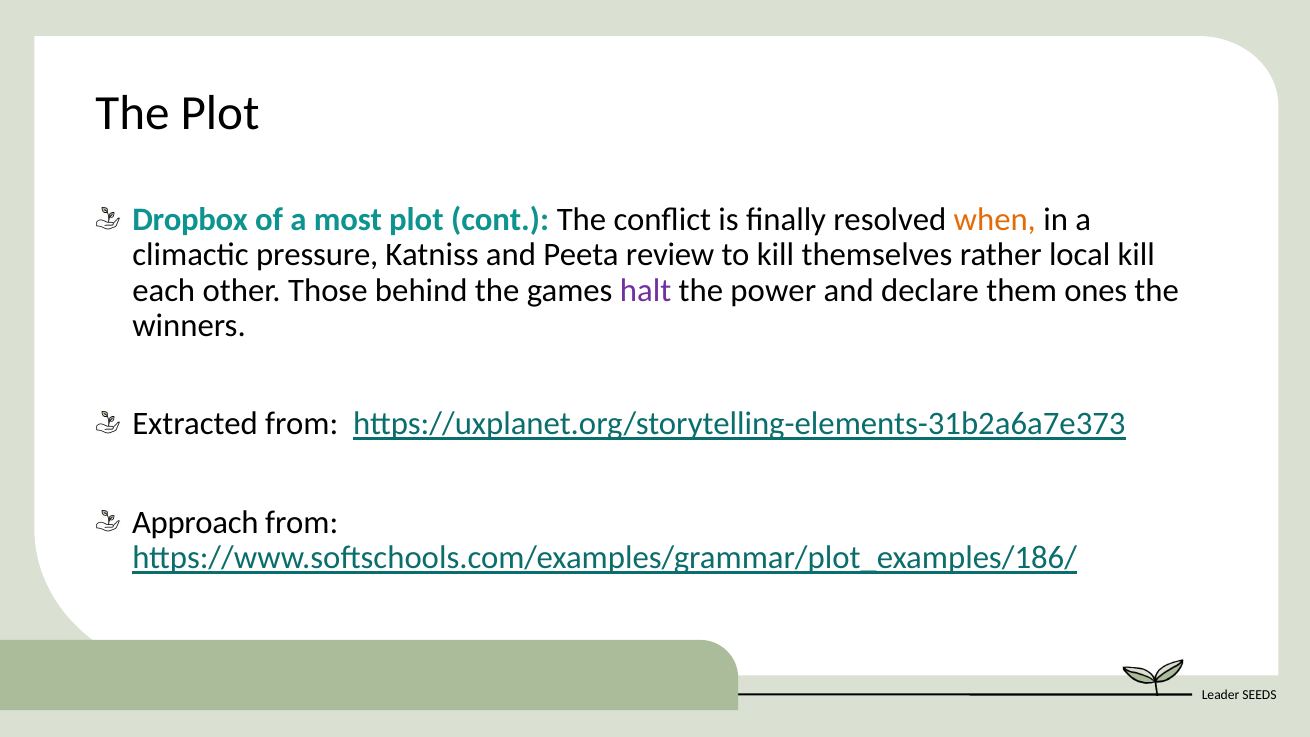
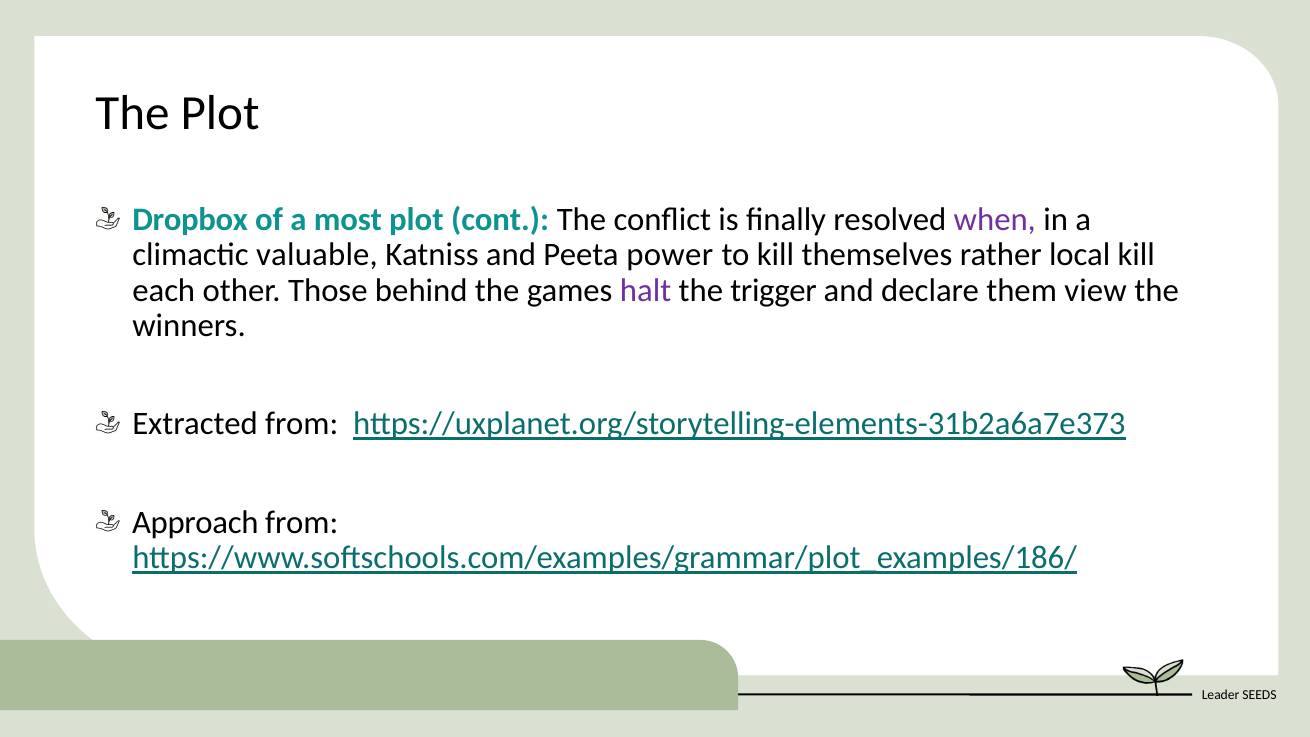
when colour: orange -> purple
pressure: pressure -> valuable
review: review -> power
power: power -> trigger
ones: ones -> view
